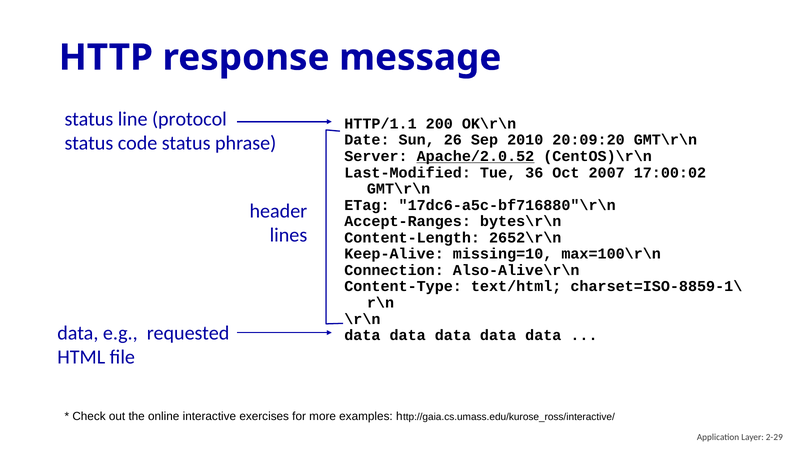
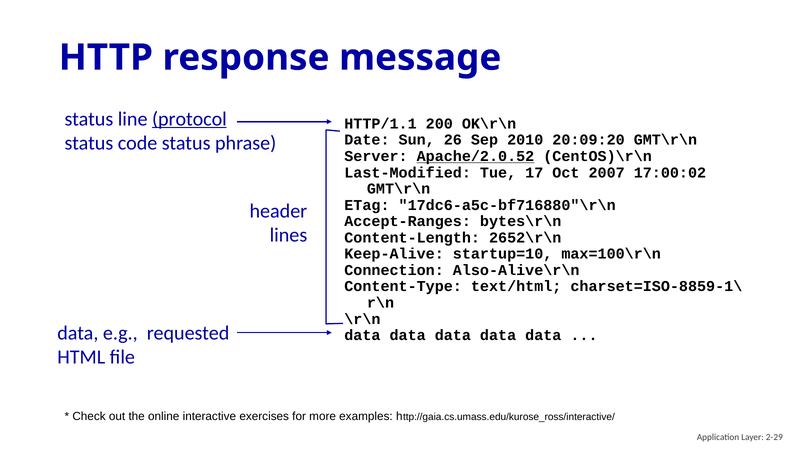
protocol underline: none -> present
36: 36 -> 17
missing=10: missing=10 -> startup=10
